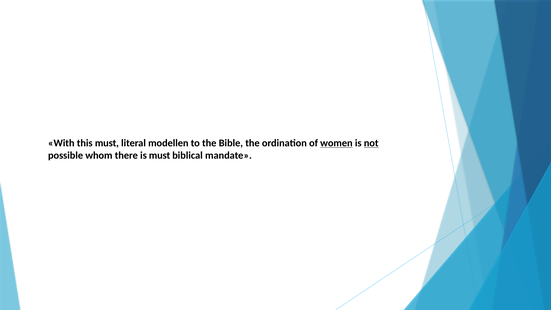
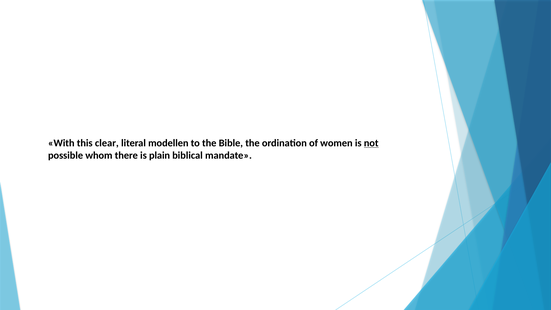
this must: must -> clear
women underline: present -> none
is must: must -> plain
